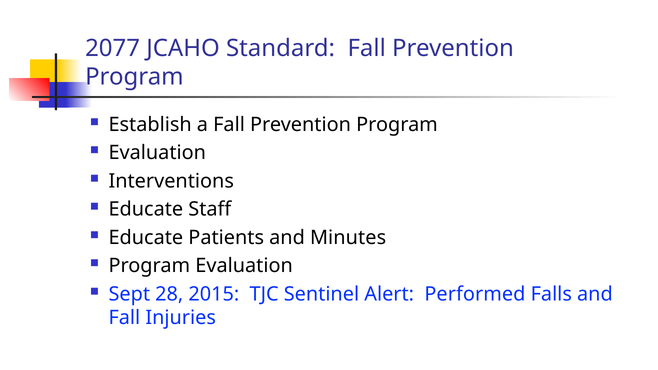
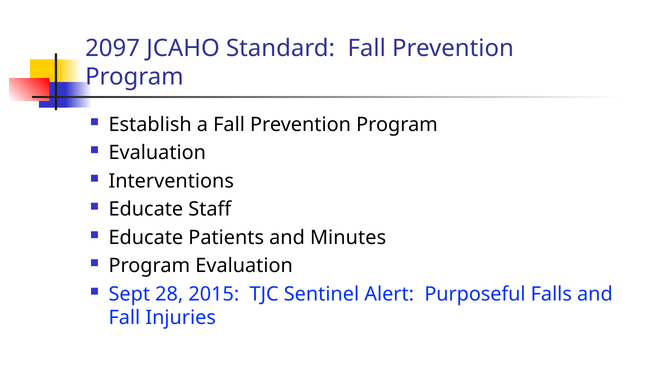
2077: 2077 -> 2097
Performed: Performed -> Purposeful
